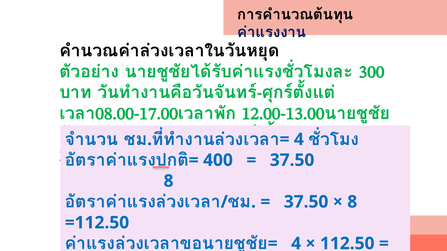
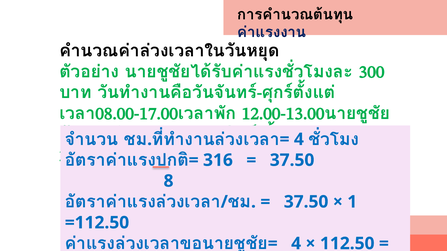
400: 400 -> 316
8 at (352, 202): 8 -> 1
